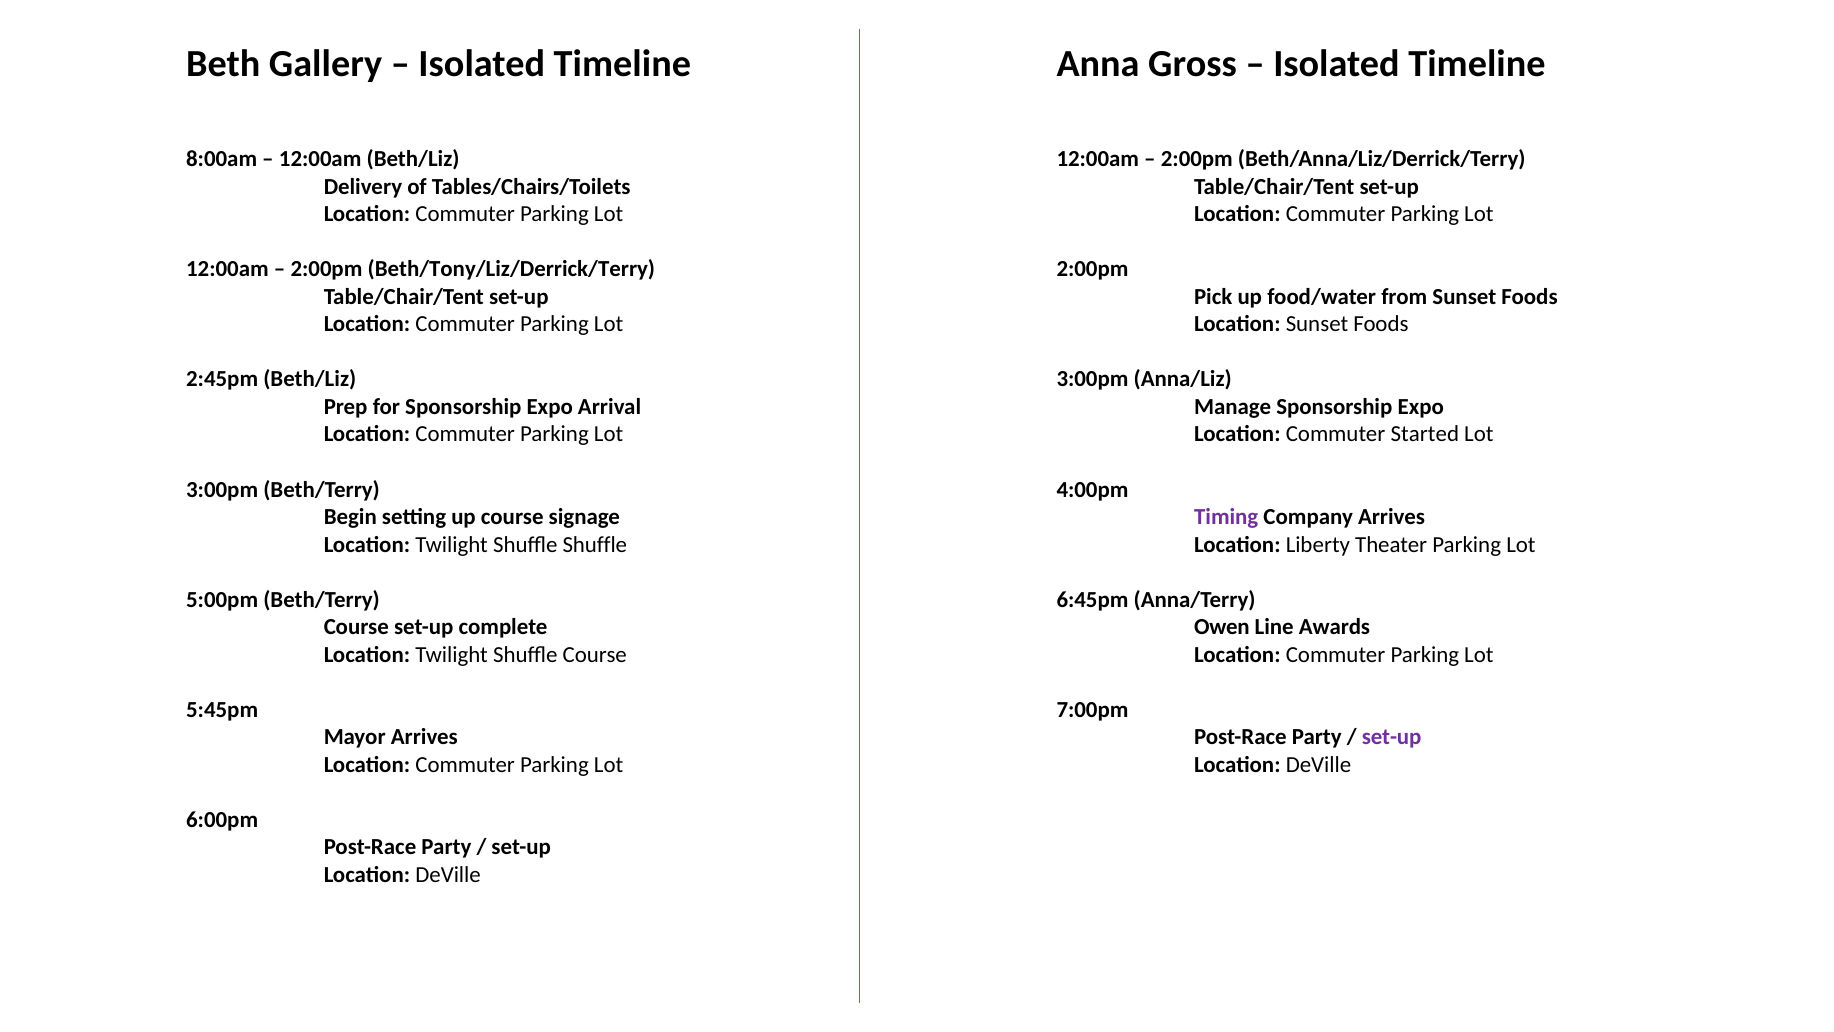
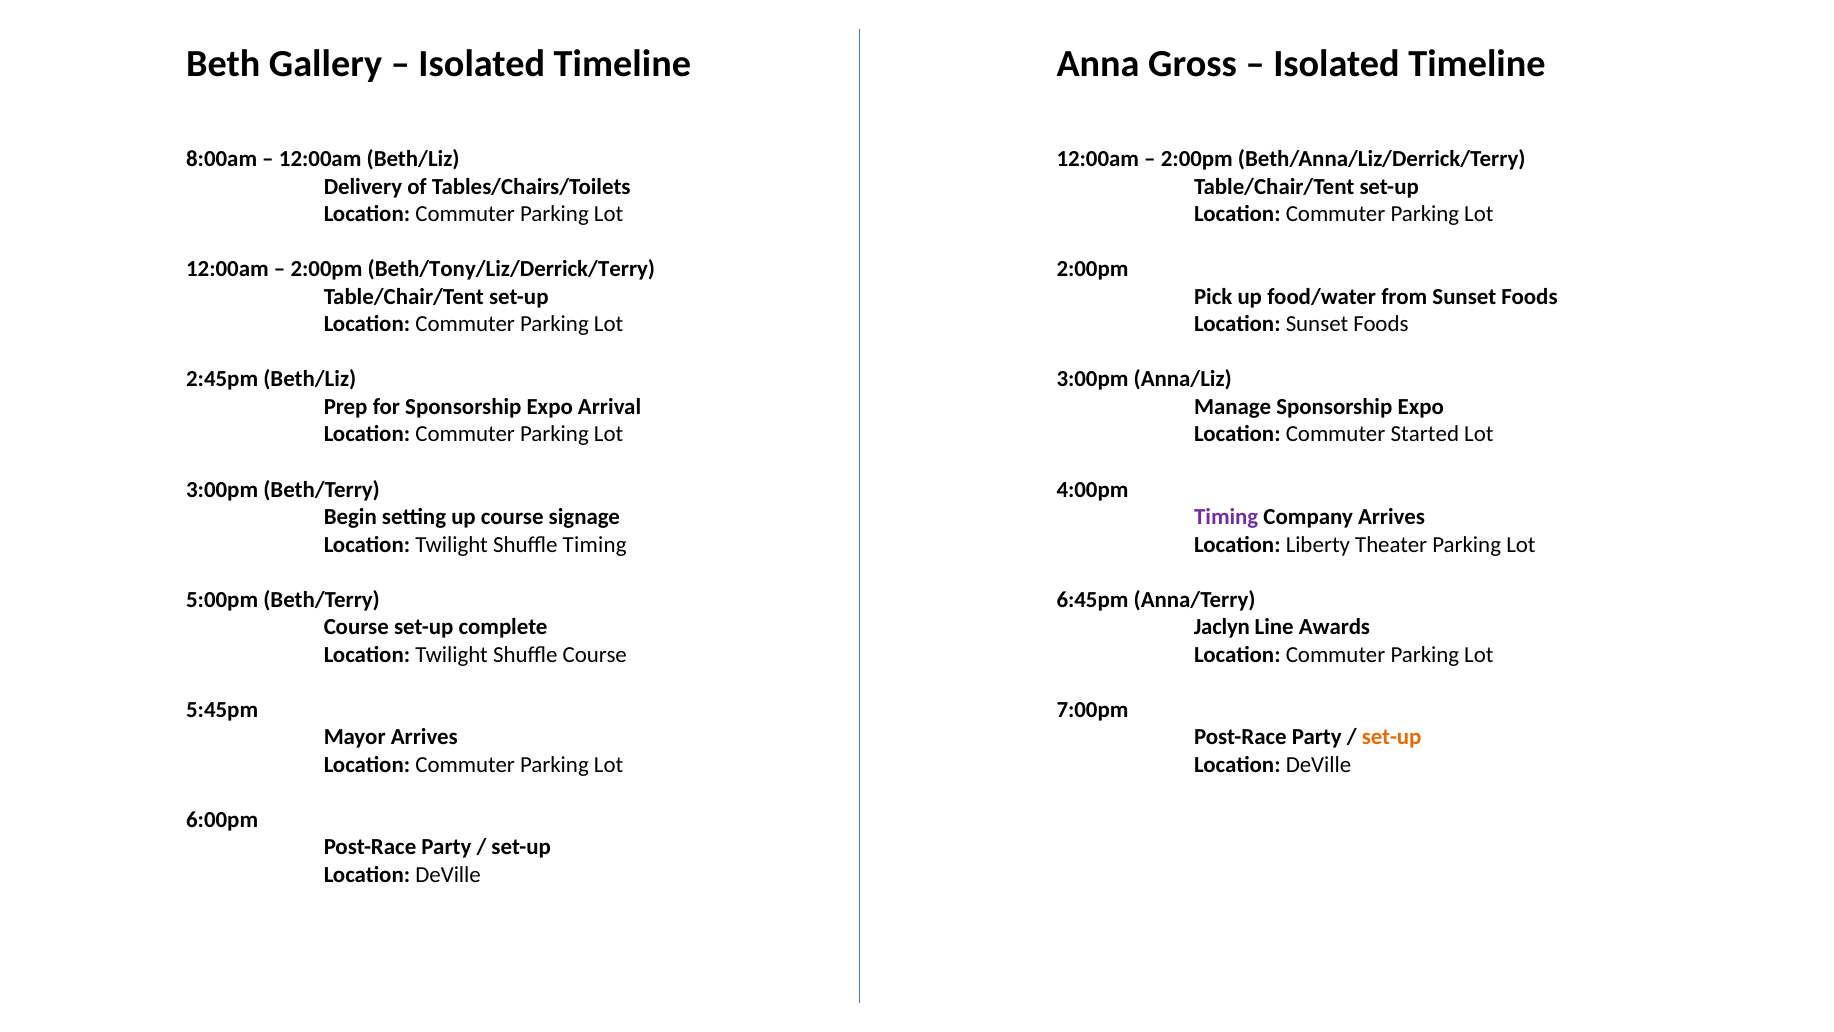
Shuffle Shuffle: Shuffle -> Timing
Owen: Owen -> Jaclyn
set-up at (1392, 737) colour: purple -> orange
